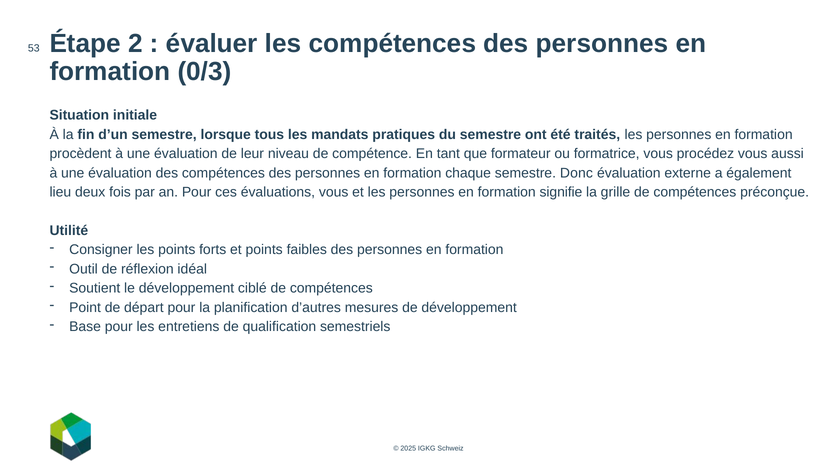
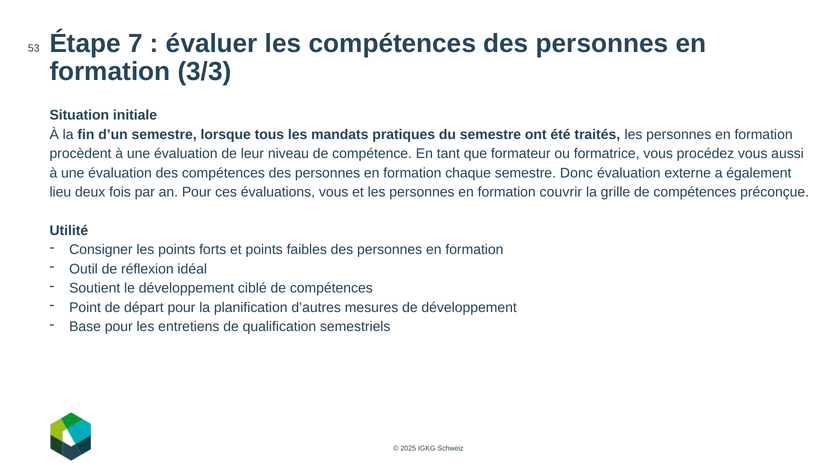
2: 2 -> 7
0/3: 0/3 -> 3/3
signifie: signifie -> couvrir
